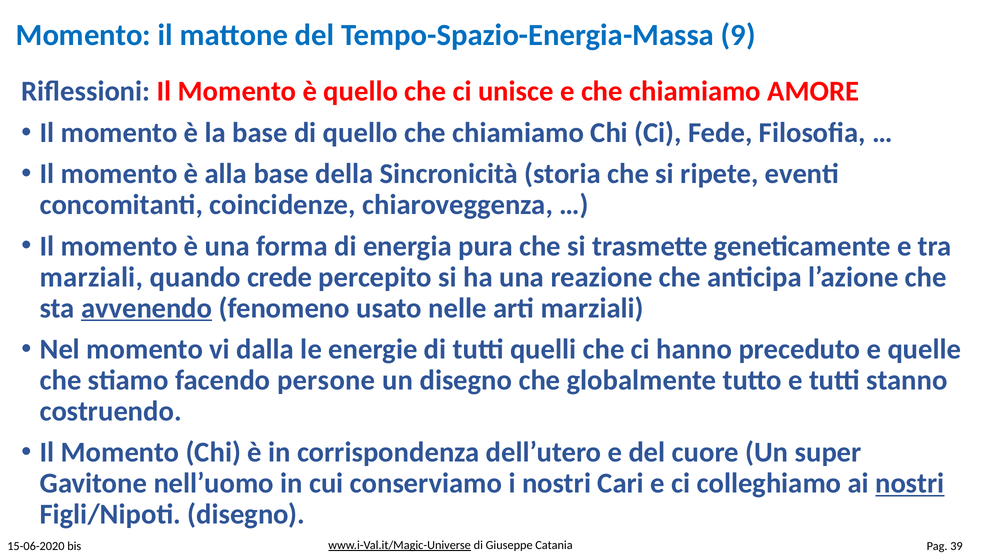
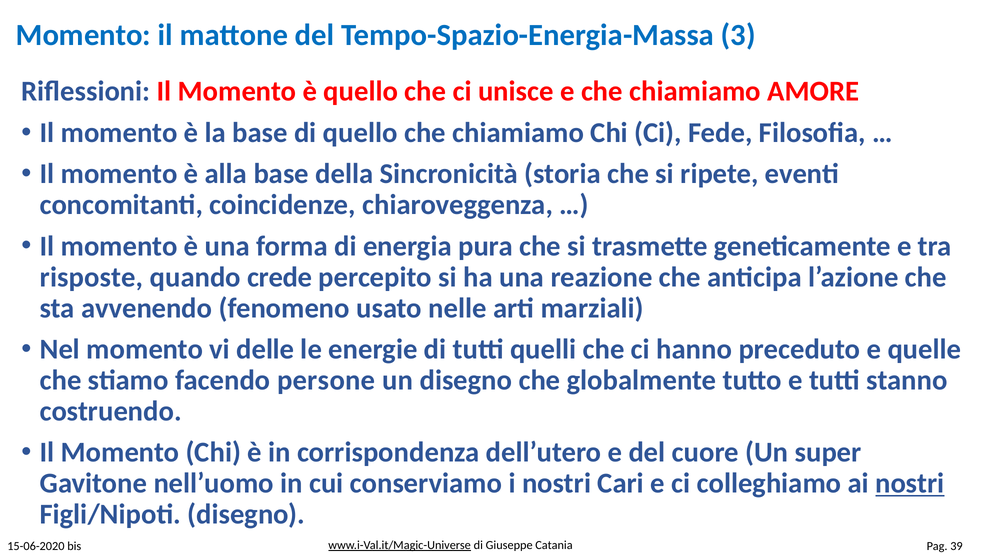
9: 9 -> 3
marziali at (91, 277): marziali -> risposte
avvenendo underline: present -> none
dalla: dalla -> delle
